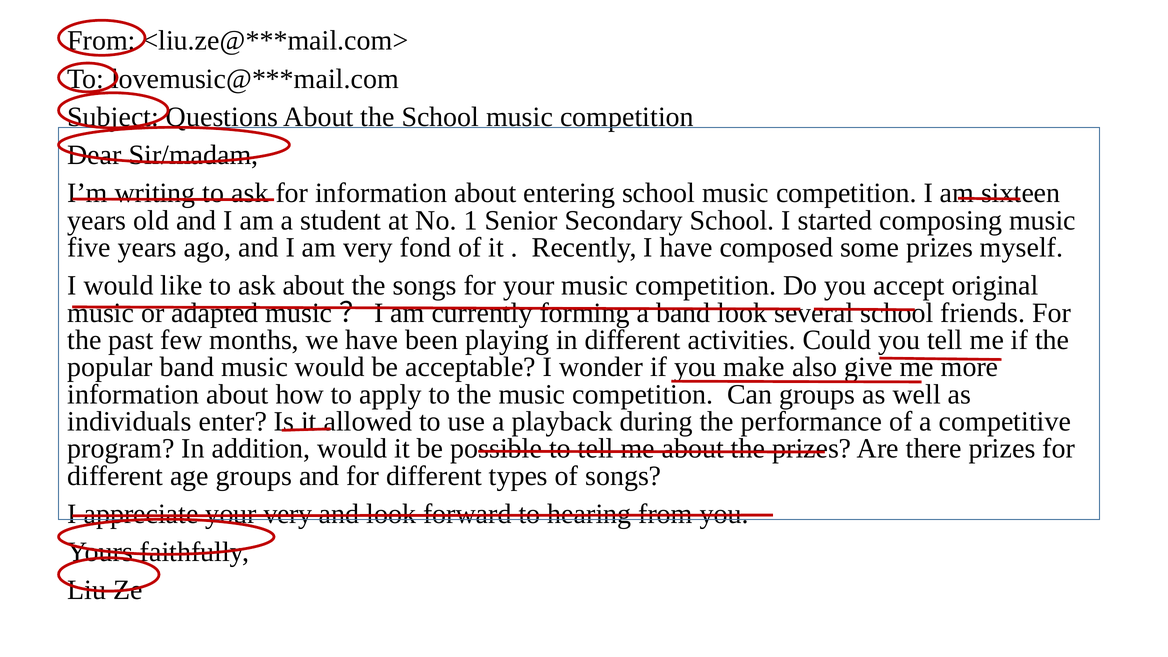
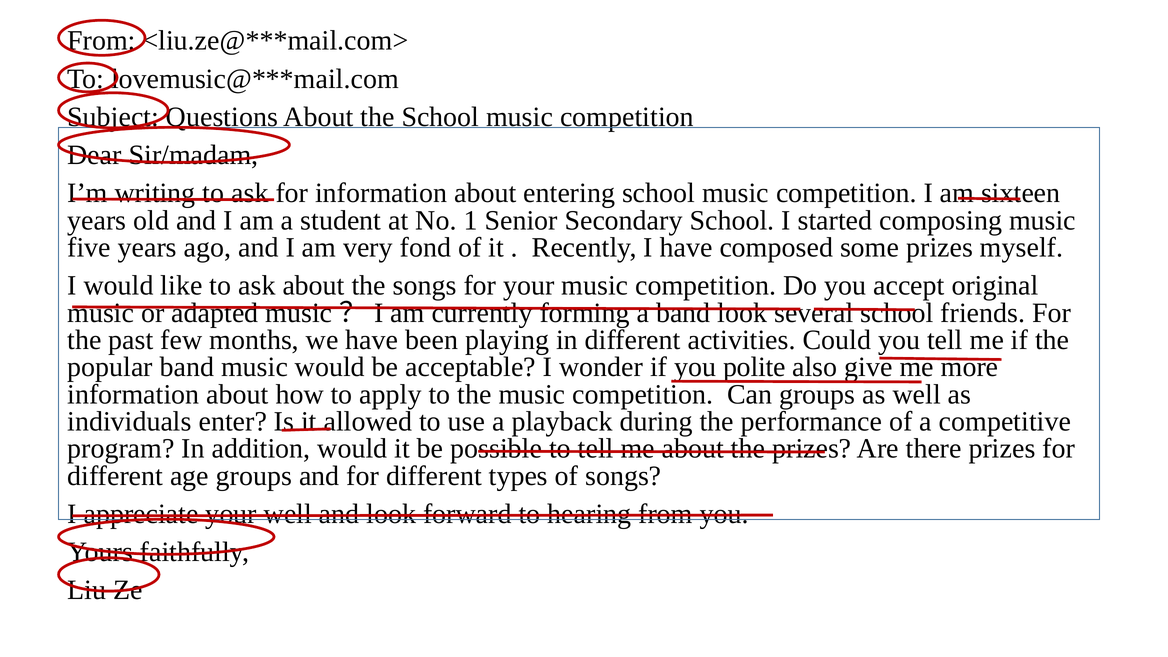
make: make -> polite
your very: very -> well
